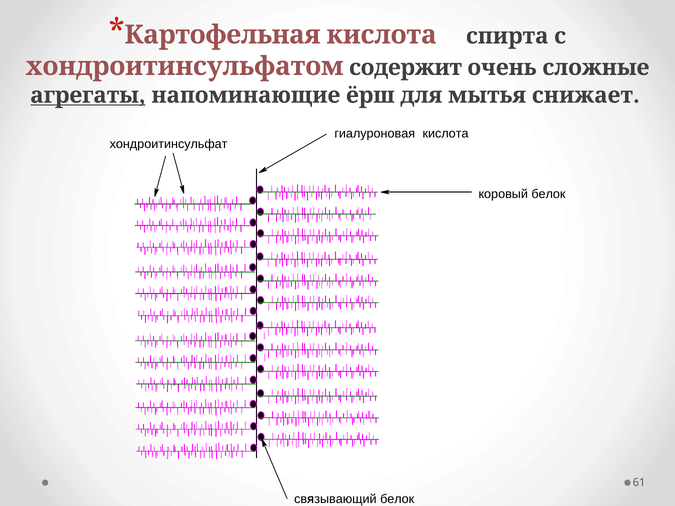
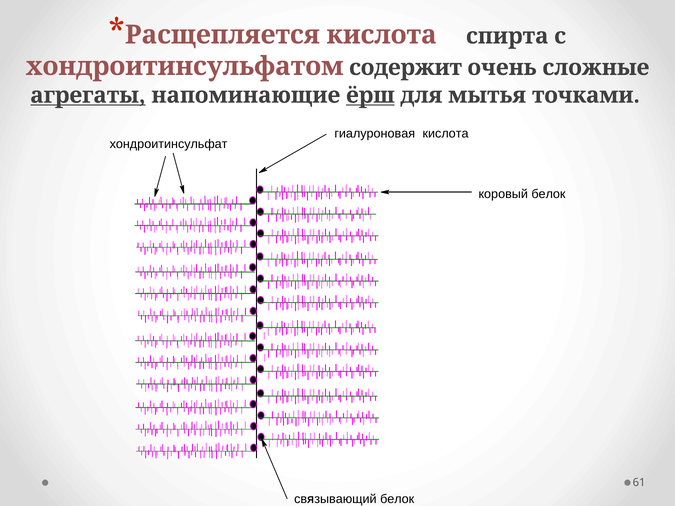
Картофельная: Картофельная -> Расщепляется
ёрш underline: none -> present
снижает: снижает -> точками
